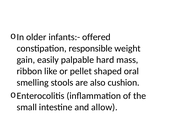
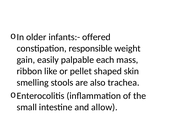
hard: hard -> each
oral: oral -> skin
cushion: cushion -> trachea
